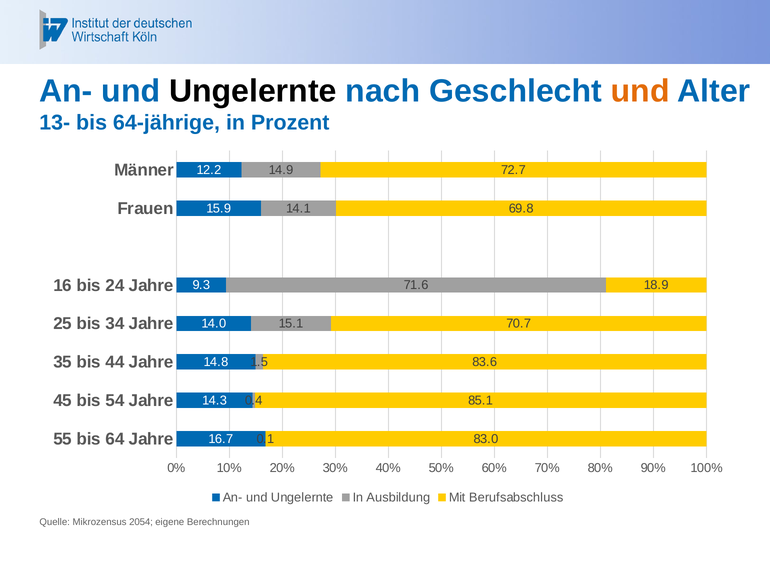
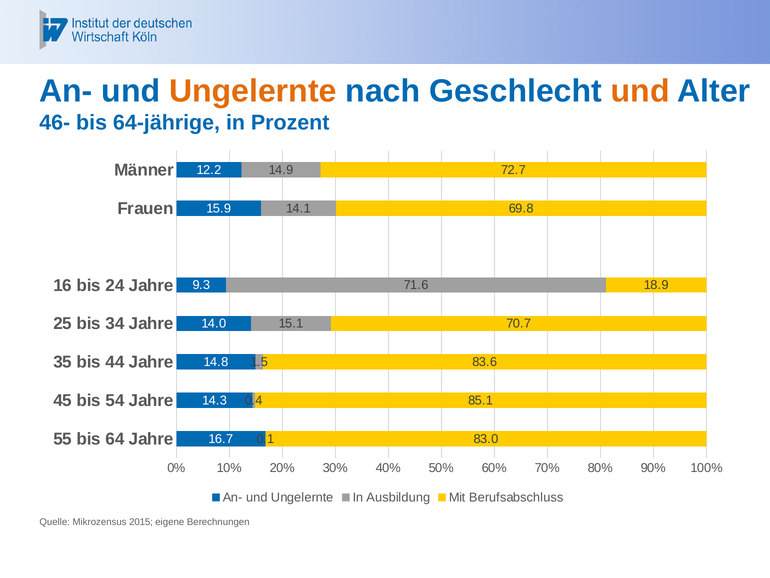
Ungelernte at (253, 91) colour: black -> orange
13-: 13- -> 46-
2054: 2054 -> 2015
